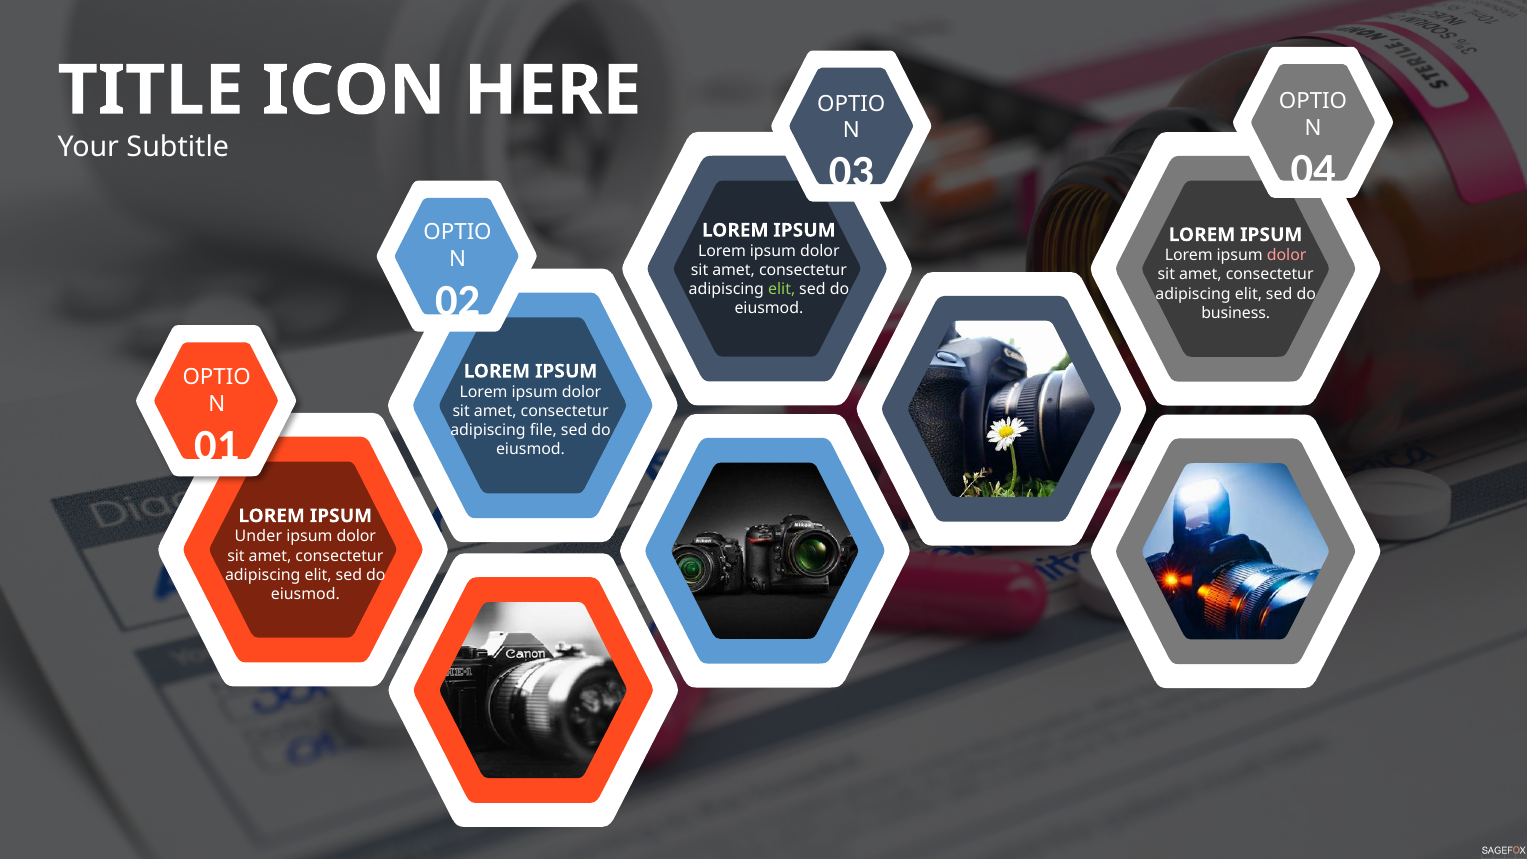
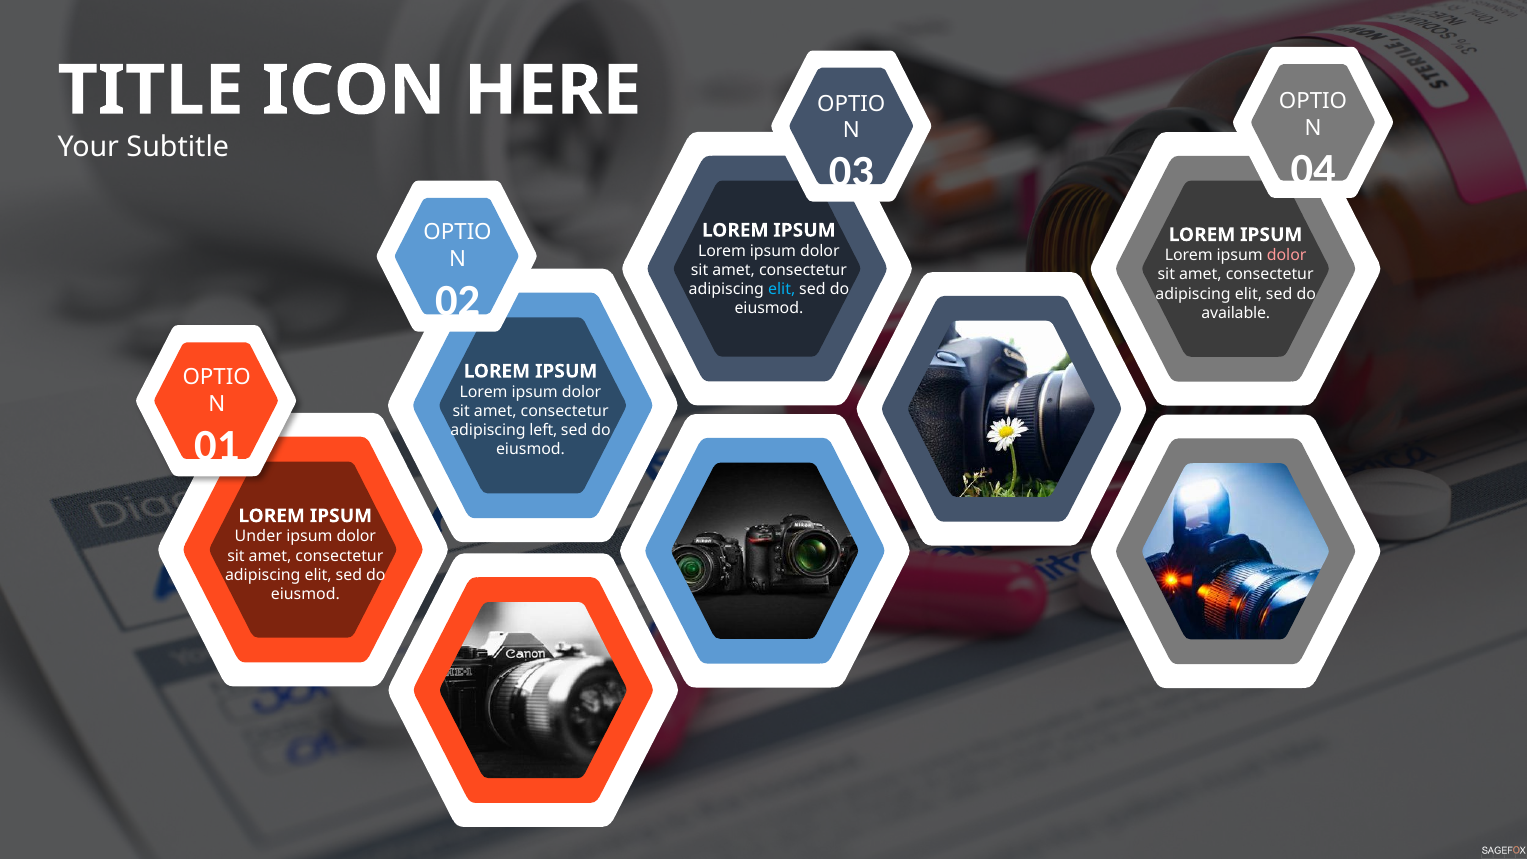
elit at (782, 289) colour: light green -> light blue
business: business -> available
file: file -> left
